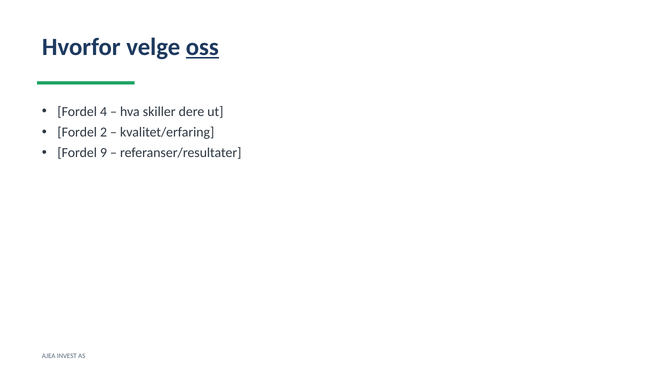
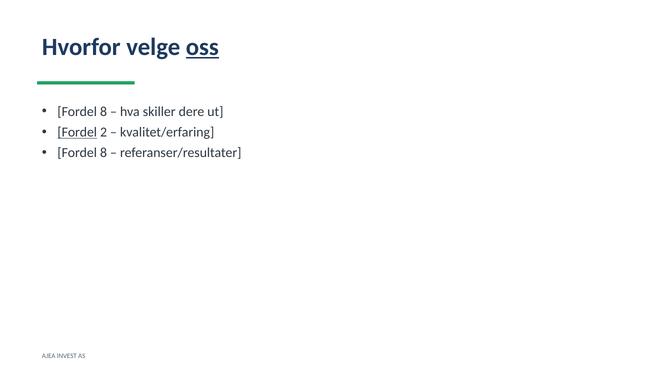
4 at (103, 112): 4 -> 8
Fordel at (77, 132) underline: none -> present
9 at (103, 153): 9 -> 8
